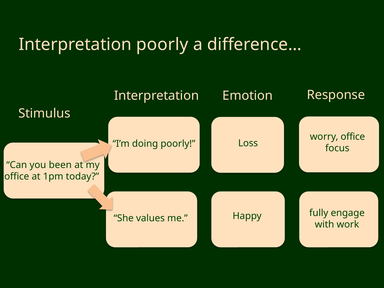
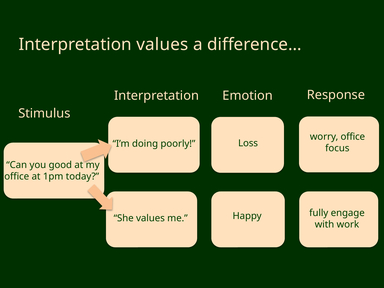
Interpretation poorly: poorly -> values
been: been -> good
